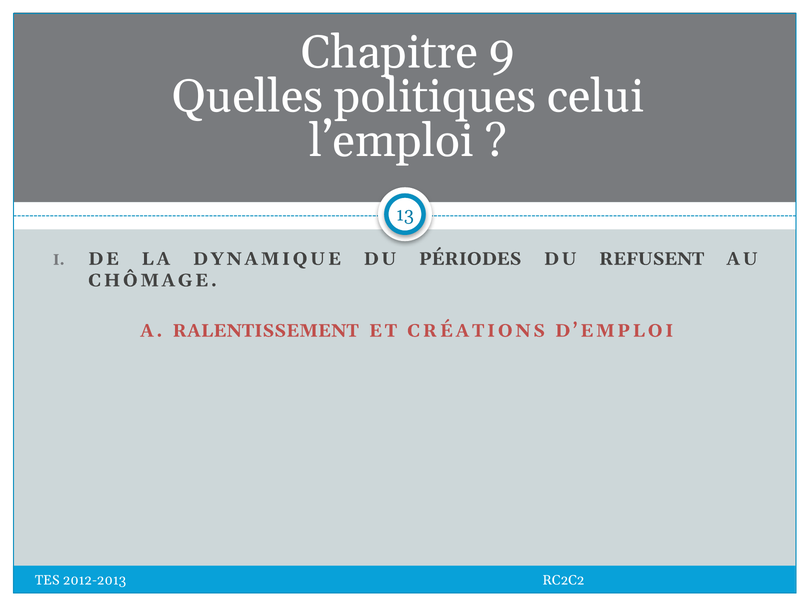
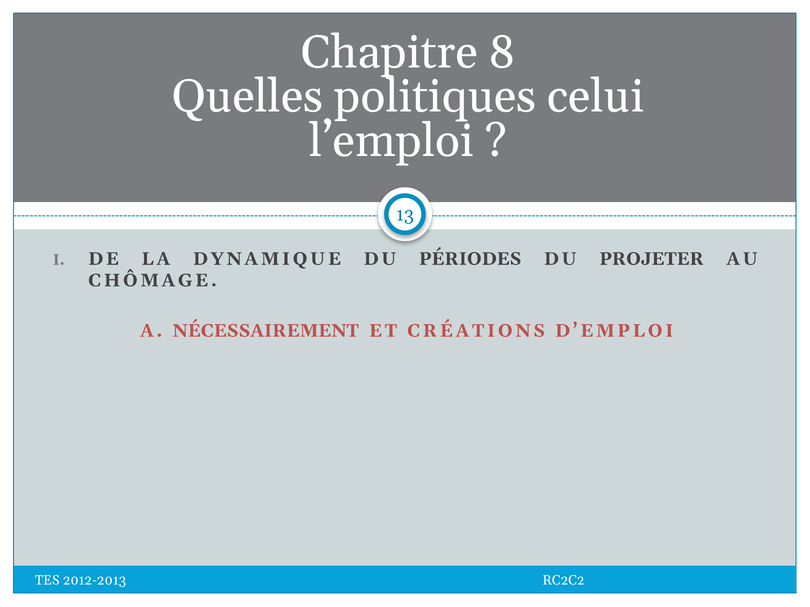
9: 9 -> 8
REFUSENT: REFUSENT -> PROJETER
RALENTISSEMENT: RALENTISSEMENT -> NÉCESSAIREMENT
